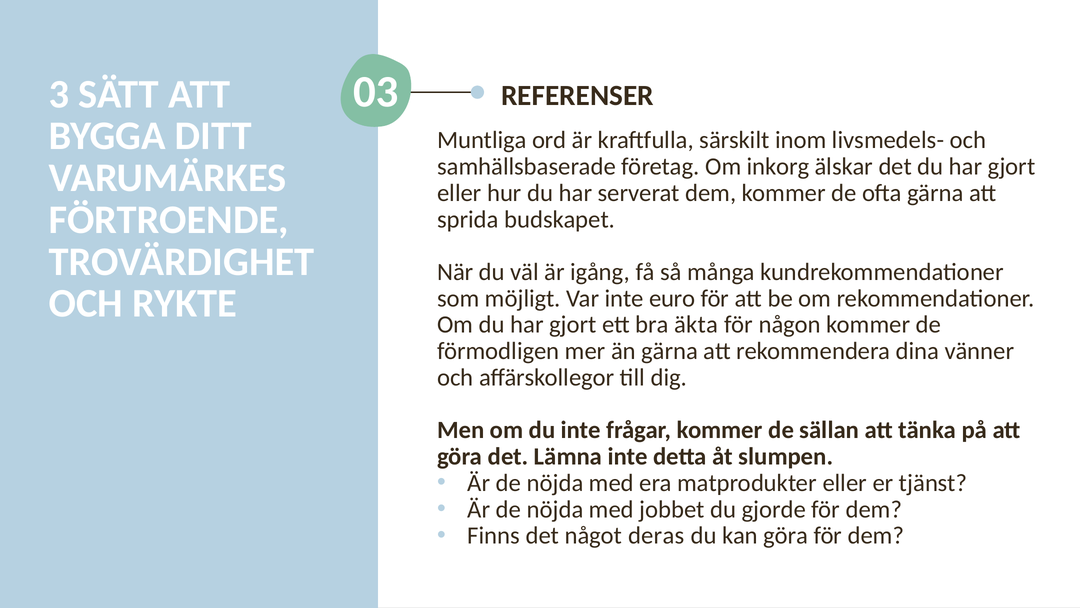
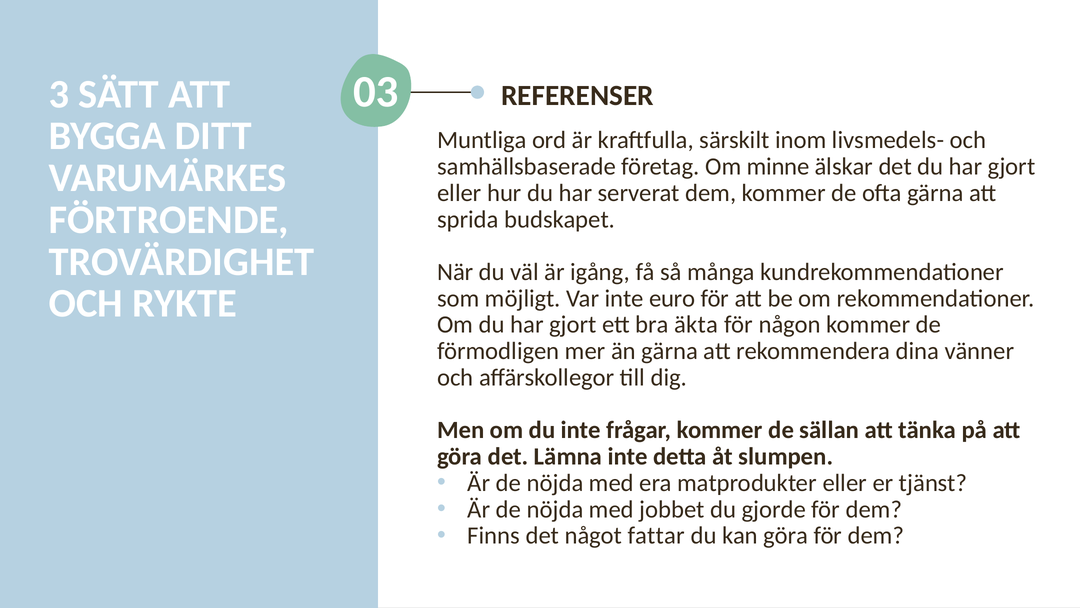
inkorg: inkorg -> minne
deras: deras -> fattar
